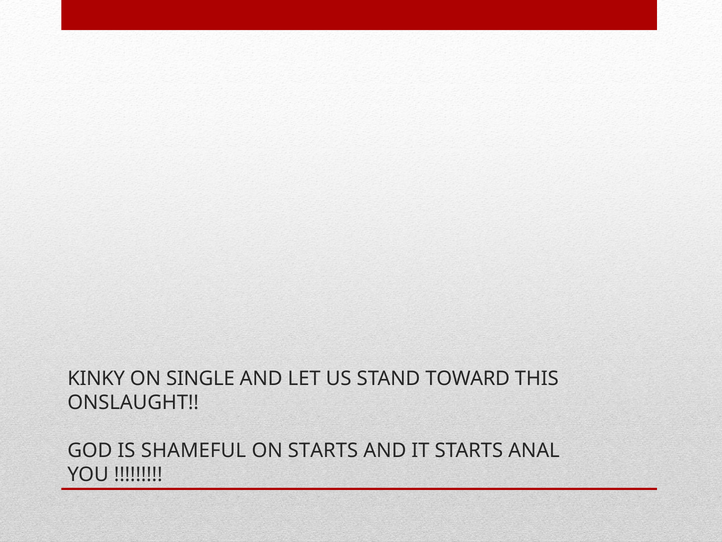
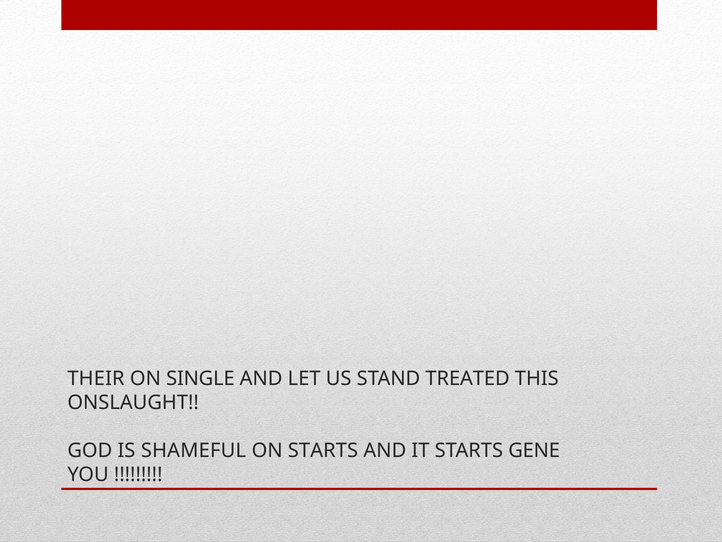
KINKY: KINKY -> THEIR
TOWARD: TOWARD -> TREATED
ANAL: ANAL -> GENE
